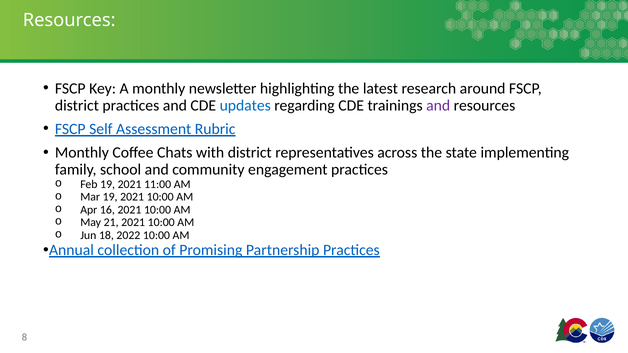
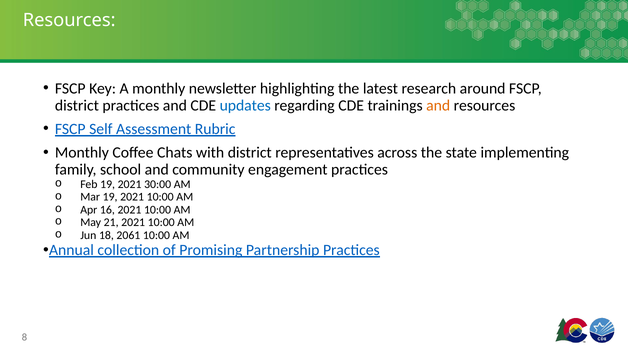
and at (438, 105) colour: purple -> orange
11:00: 11:00 -> 30:00
2022: 2022 -> 2061
